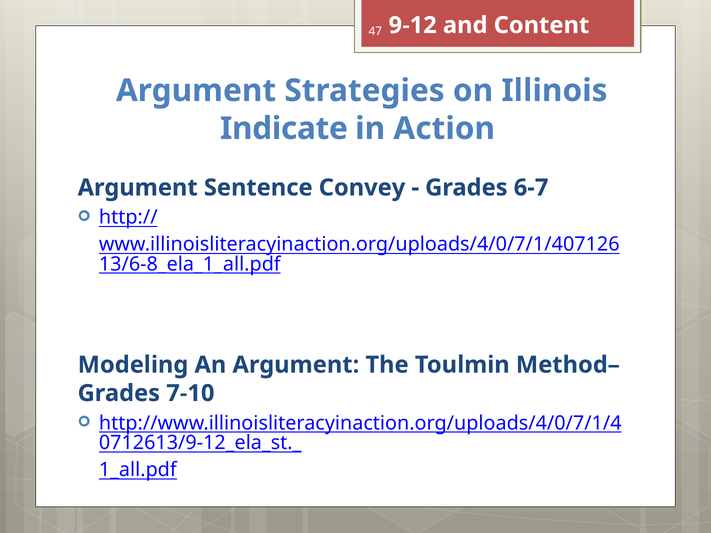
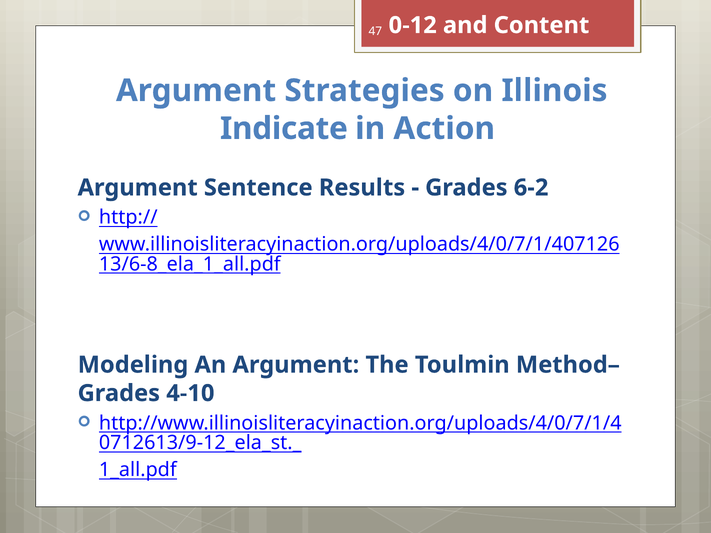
9-12: 9-12 -> 0-12
Convey: Convey -> Results
6-7: 6-7 -> 6-2
7-10: 7-10 -> 4-10
